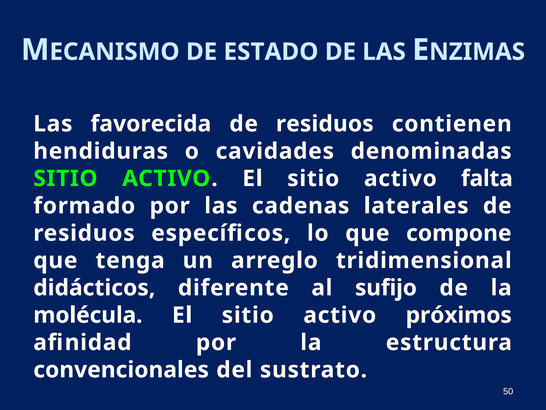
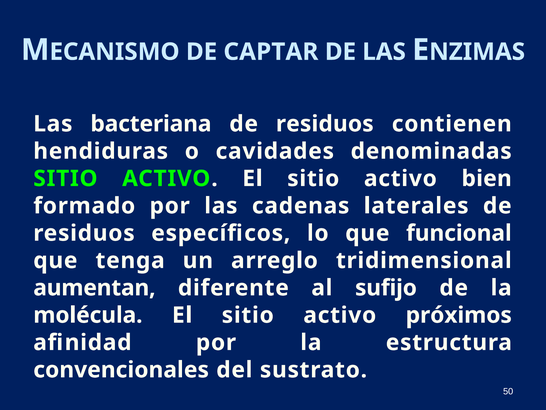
ESTADO: ESTADO -> CAPTAR
favorecida: favorecida -> bacteriana
falta: falta -> bien
compone: compone -> funcional
didácticos: didácticos -> aumentan
